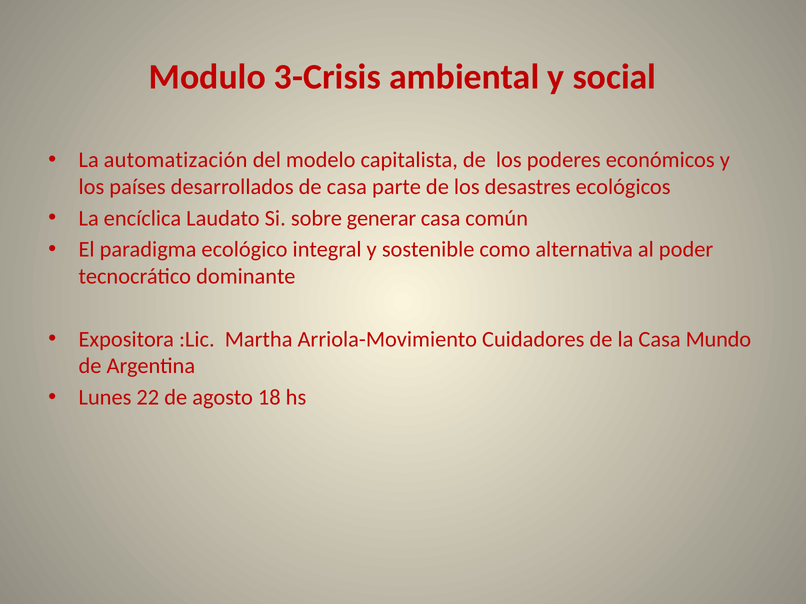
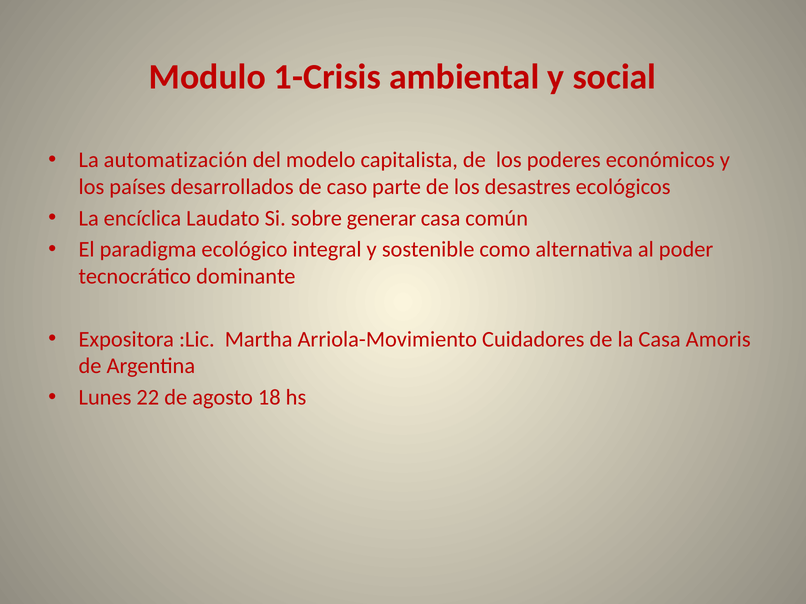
3-Crisis: 3-Crisis -> 1-Crisis
de casa: casa -> caso
Mundo: Mundo -> Amoris
